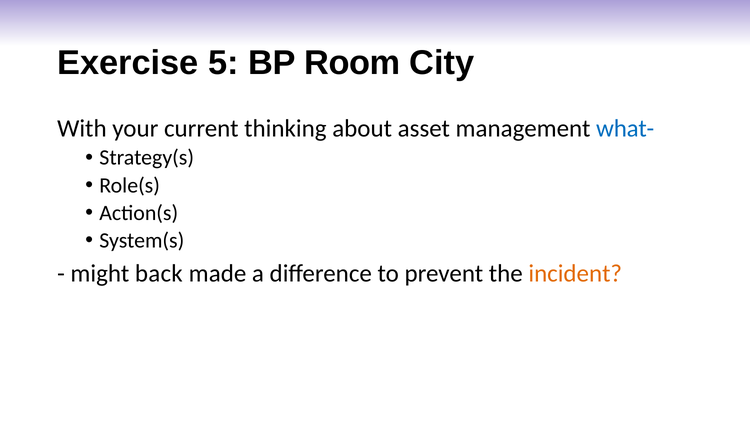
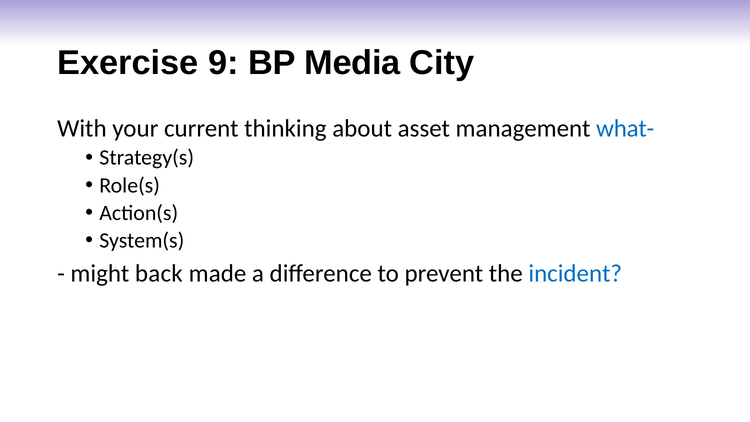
5: 5 -> 9
Room: Room -> Media
incident colour: orange -> blue
